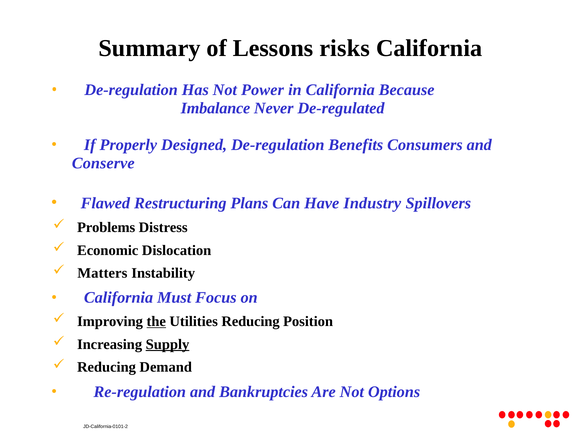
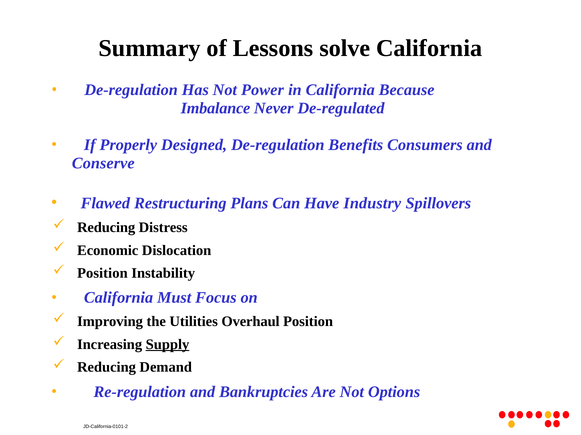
risks: risks -> solve
Problems at (106, 228): Problems -> Reducing
Matters at (102, 274): Matters -> Position
the underline: present -> none
Utilities Reducing: Reducing -> Overhaul
